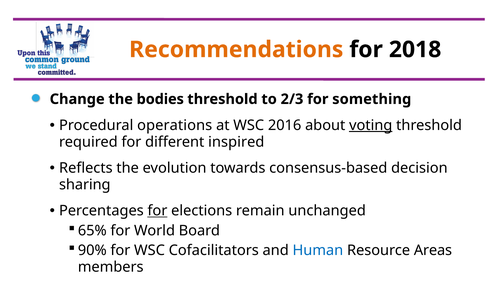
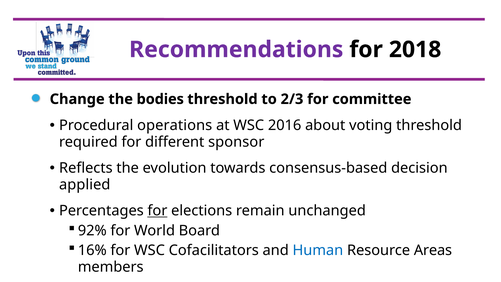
Recommendations colour: orange -> purple
something: something -> committee
voting underline: present -> none
inspired: inspired -> sponsor
sharing: sharing -> applied
65%: 65% -> 92%
90%: 90% -> 16%
